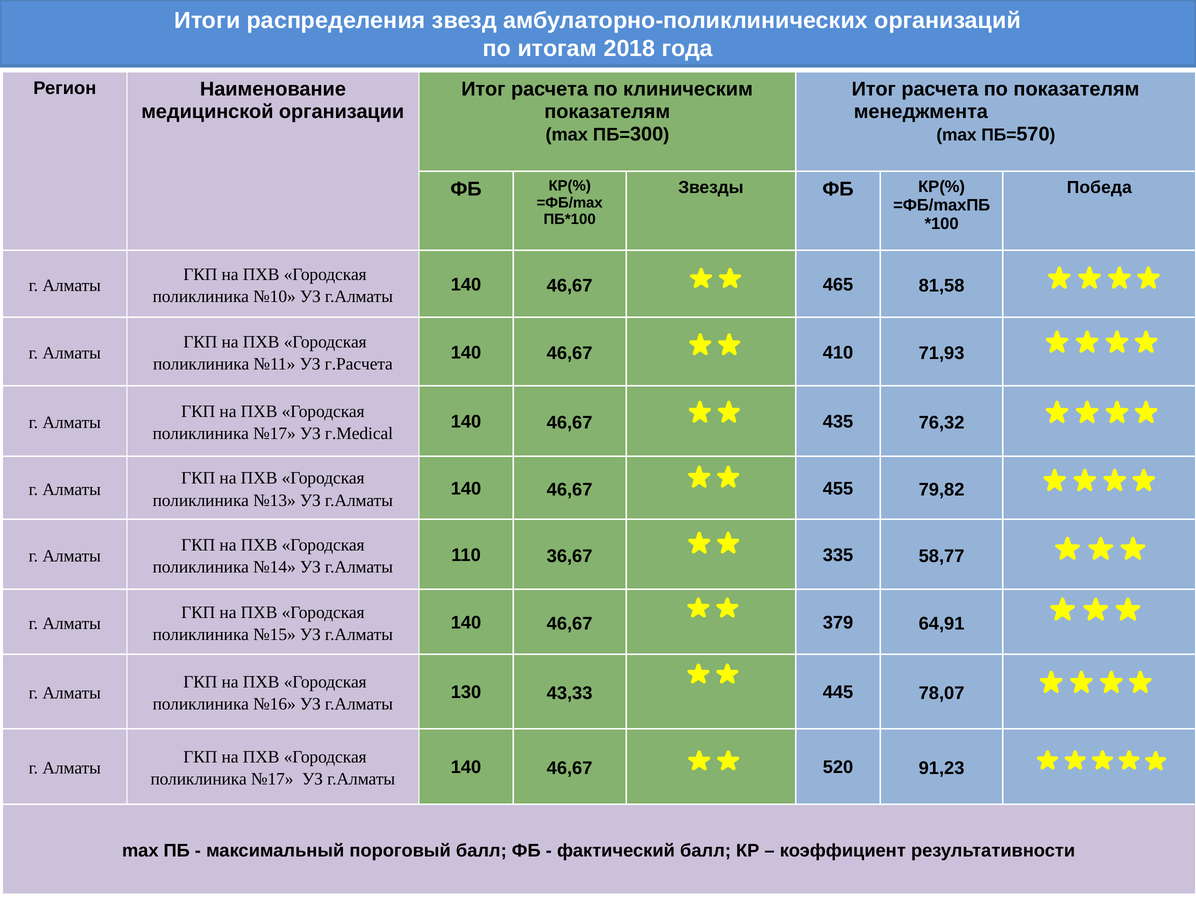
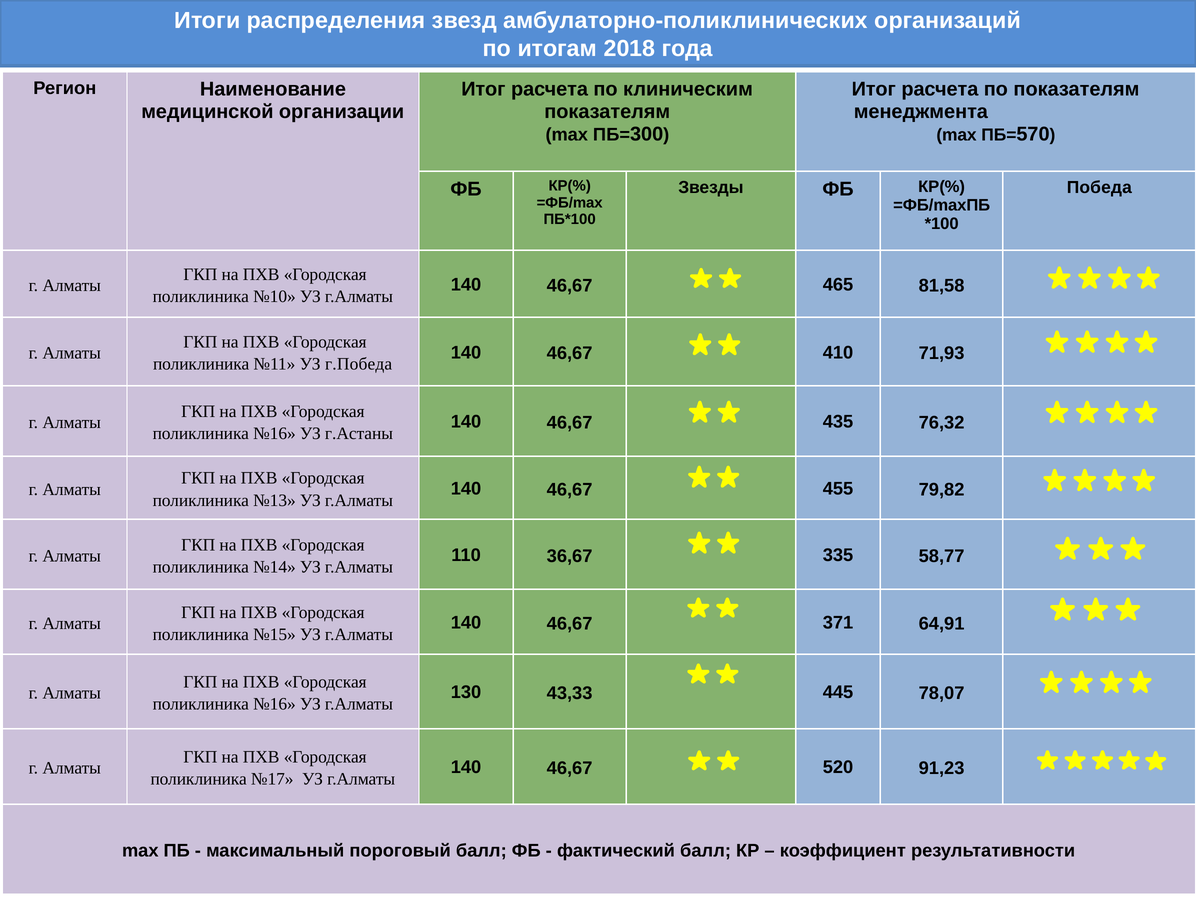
г.Расчета: г.Расчета -> г.Победа
№17 at (274, 434): №17 -> №16
г.Medical: г.Medical -> г.Астаны
379: 379 -> 371
